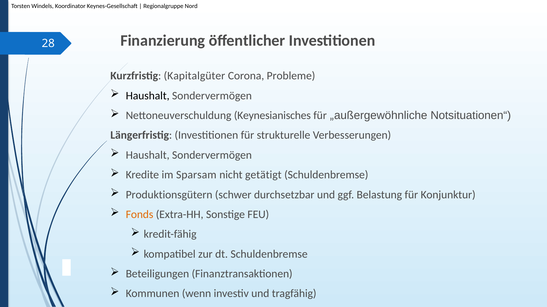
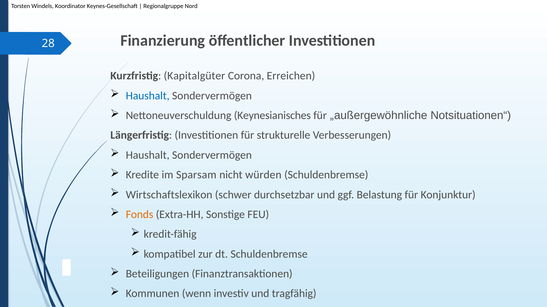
Probleme: Probleme -> Erreichen
Haushalt at (148, 96) colour: black -> blue
getätigt: getätigt -> würden
Produktionsgütern: Produktionsgütern -> Wirtschaftslexikon
